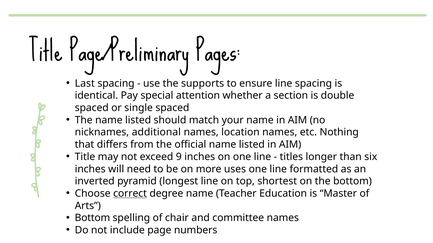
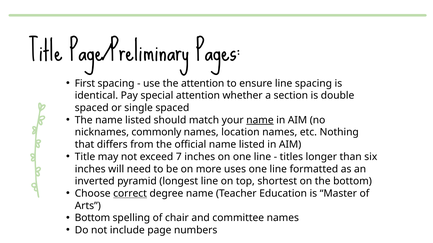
Last: Last -> First
the supports: supports -> attention
name at (260, 120) underline: none -> present
additional: additional -> commonly
9: 9 -> 7
